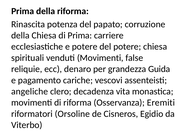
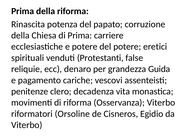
potere chiesa: chiesa -> eretici
venduti Movimenti: Movimenti -> Protestanti
angeliche: angeliche -> penitenze
Osservanza Eremiti: Eremiti -> Viterbo
